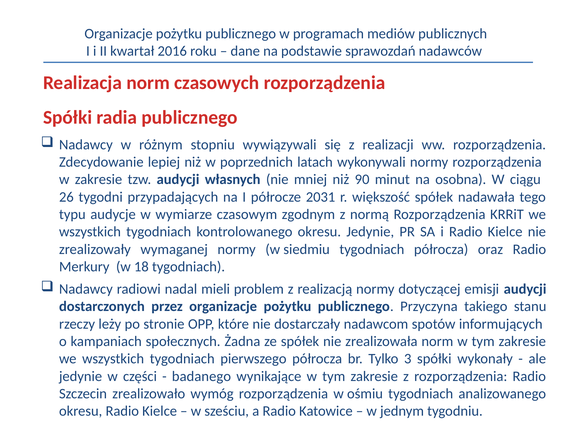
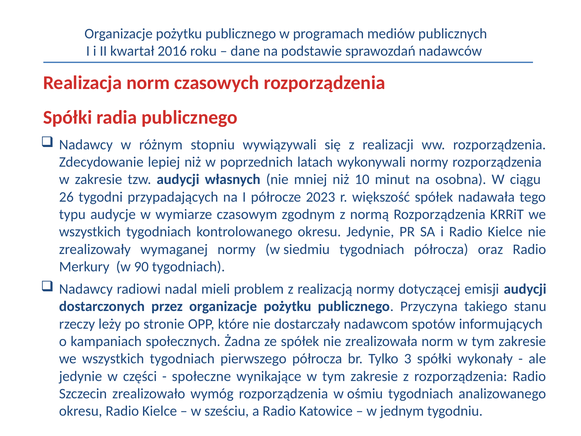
90: 90 -> 10
2031: 2031 -> 2023
18: 18 -> 90
badanego: badanego -> społeczne
